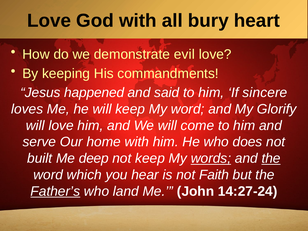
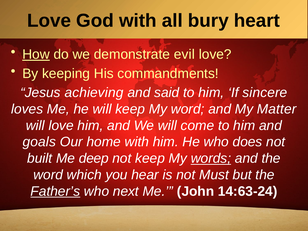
How underline: none -> present
happened: happened -> achieving
Glorify: Glorify -> Matter
serve: serve -> goals
the at (271, 158) underline: present -> none
Faith: Faith -> Must
land: land -> next
14:27-24: 14:27-24 -> 14:63-24
